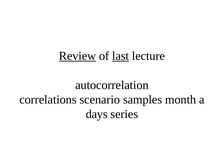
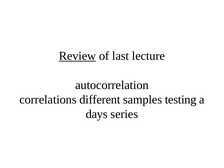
last underline: present -> none
scenario: scenario -> different
month: month -> testing
